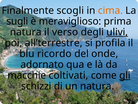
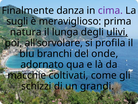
scogli: scogli -> danza
cima colour: orange -> purple
verso: verso -> lunga
all’terrestre: all’terrestre -> all’sorvolare
ricordo: ricordo -> branchi
gli underline: present -> none
un natura: natura -> grandi
